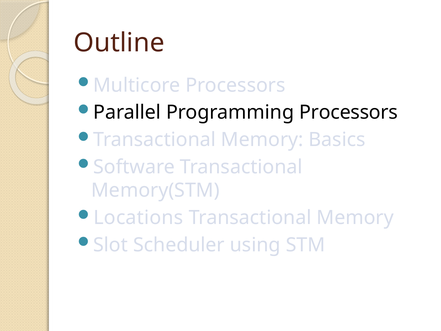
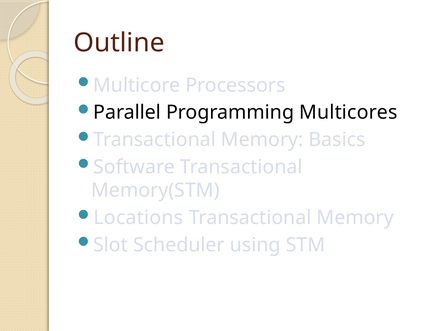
Programming Processors: Processors -> Multicores
